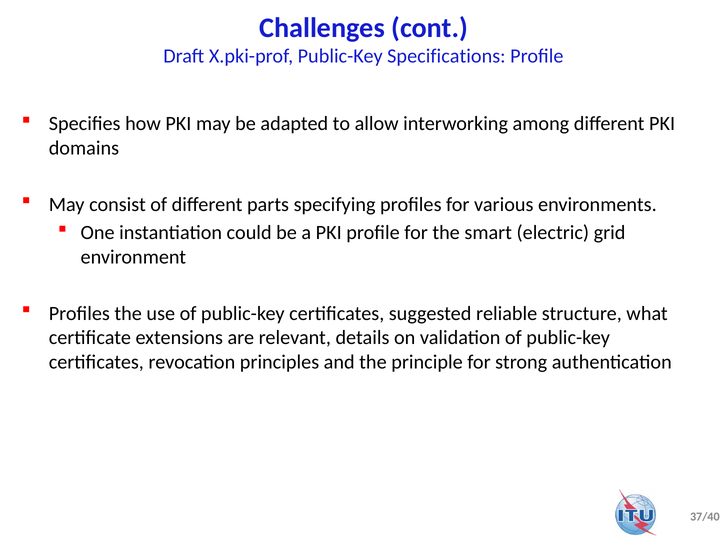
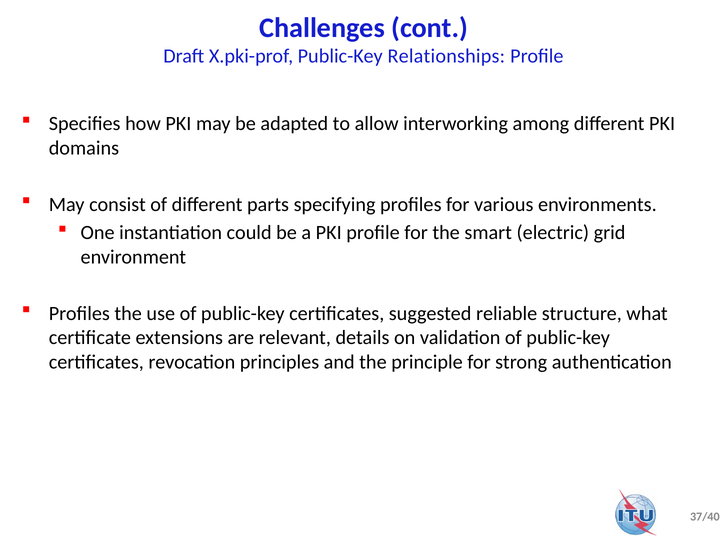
Specifications: Specifications -> Relationships
